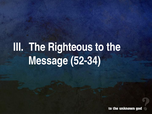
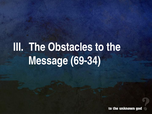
Righteous: Righteous -> Obstacles
52-34: 52-34 -> 69-34
